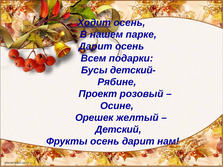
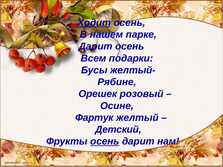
детский-: детский- -> желтый-
Проект: Проект -> Орешек
Орешек: Орешек -> Фартук
осень at (105, 142) underline: none -> present
